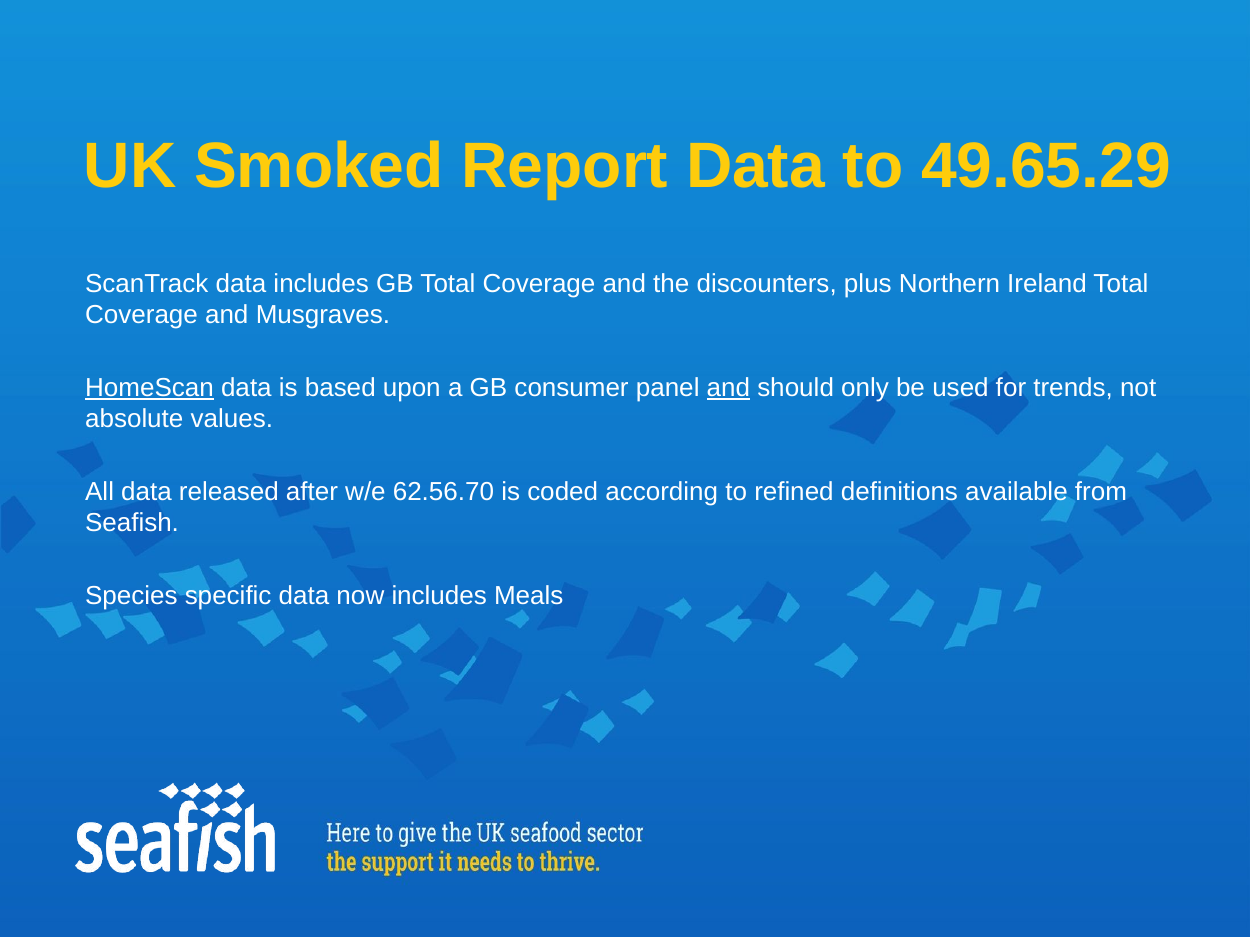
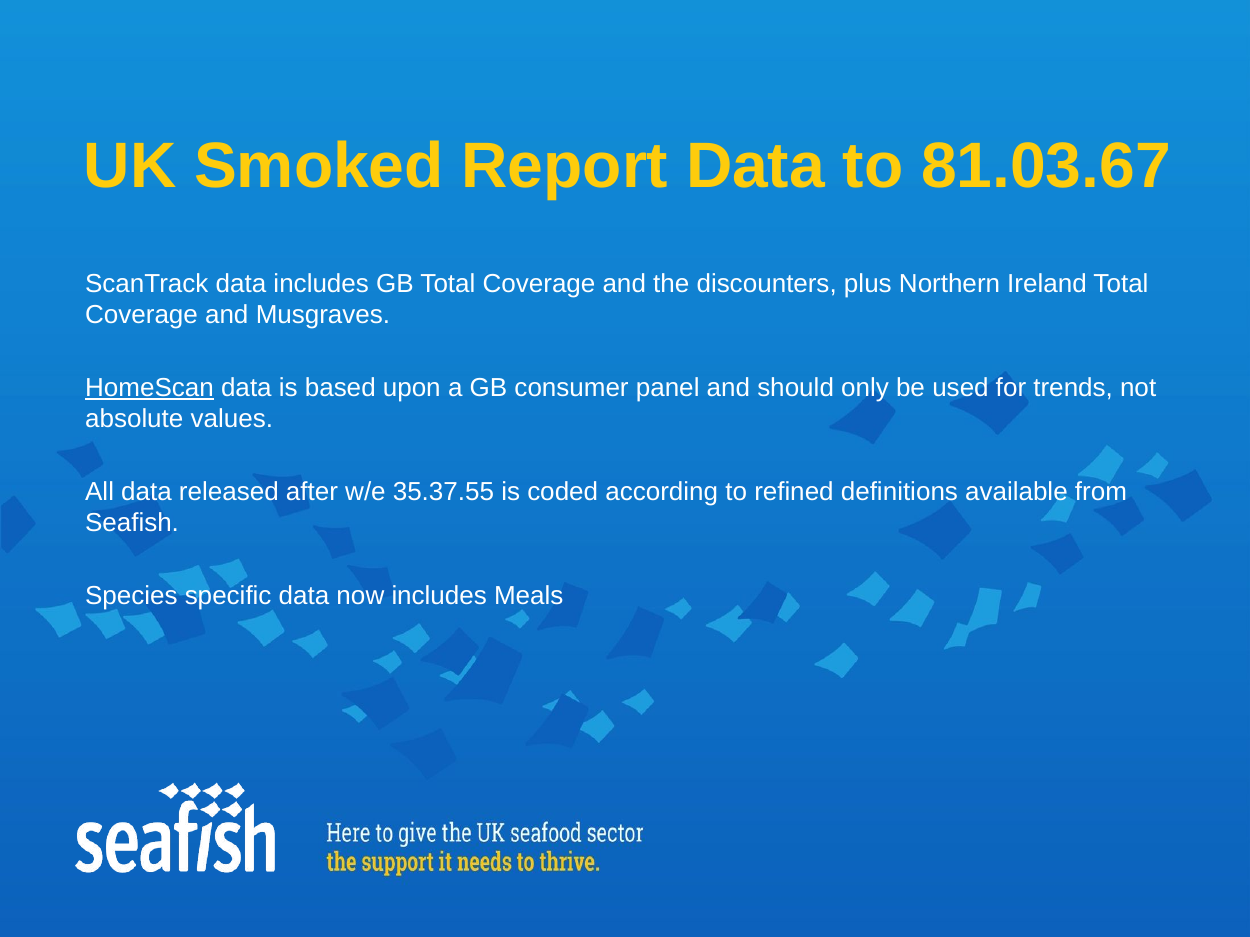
49.65.29: 49.65.29 -> 81.03.67
and at (728, 388) underline: present -> none
62.56.70: 62.56.70 -> 35.37.55
